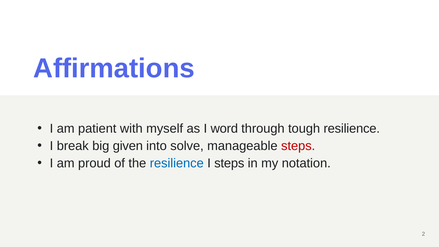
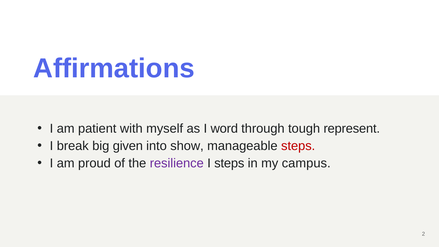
tough resilience: resilience -> represent
solve: solve -> show
resilience at (177, 163) colour: blue -> purple
notation: notation -> campus
